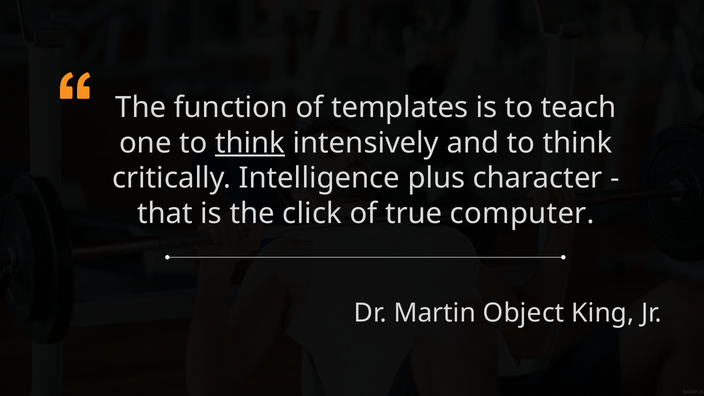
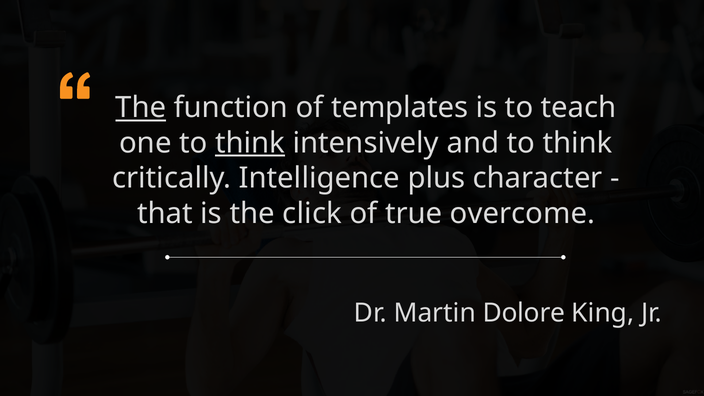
The at (141, 108) underline: none -> present
computer: computer -> overcome
Object: Object -> Dolore
